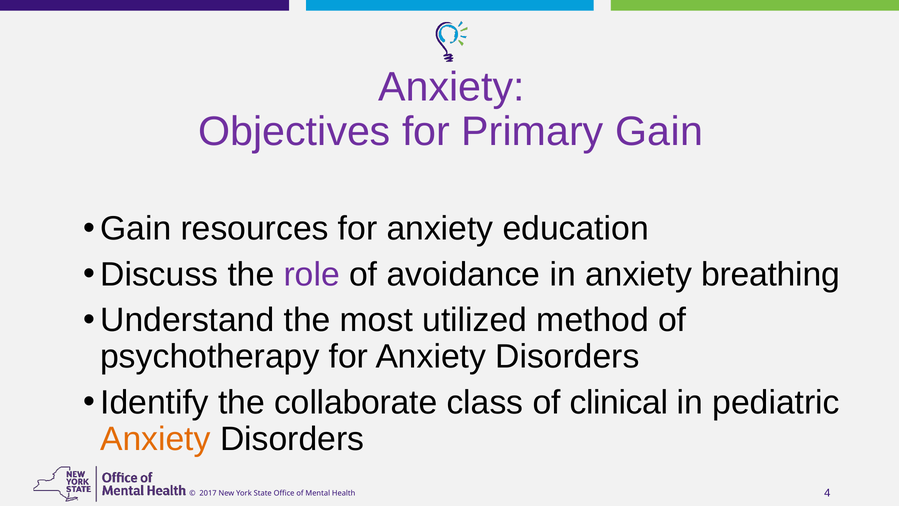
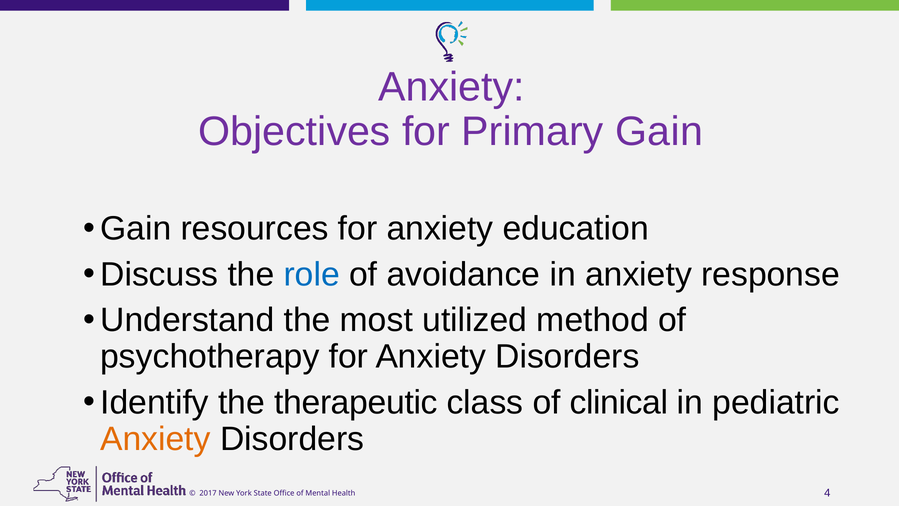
role colour: purple -> blue
breathing: breathing -> response
collaborate: collaborate -> therapeutic
